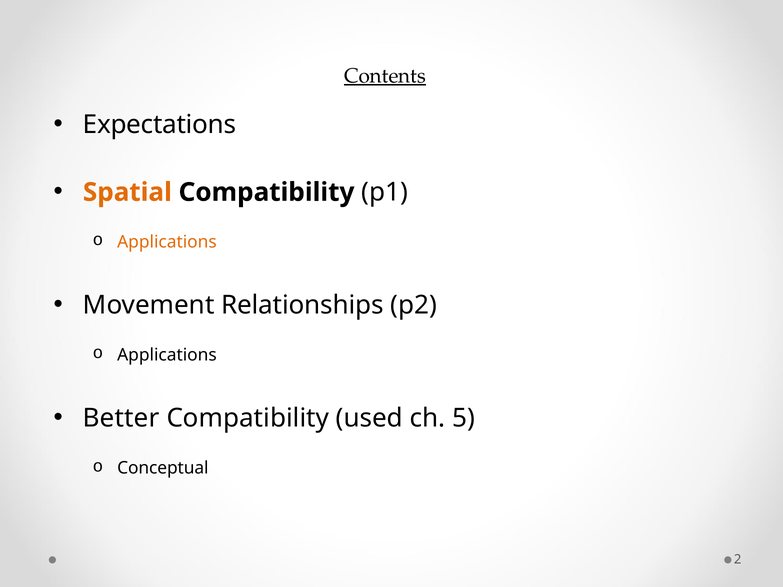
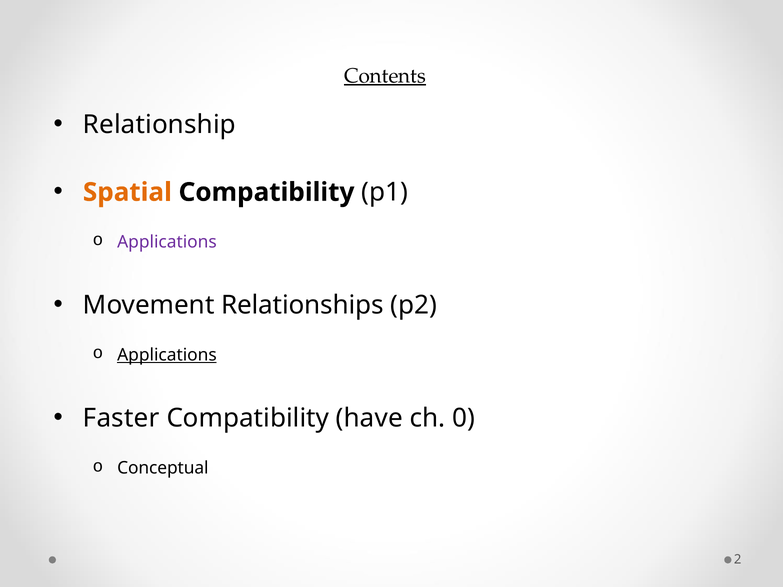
Expectations: Expectations -> Relationship
Applications at (167, 242) colour: orange -> purple
Applications at (167, 355) underline: none -> present
Better: Better -> Faster
used: used -> have
5: 5 -> 0
